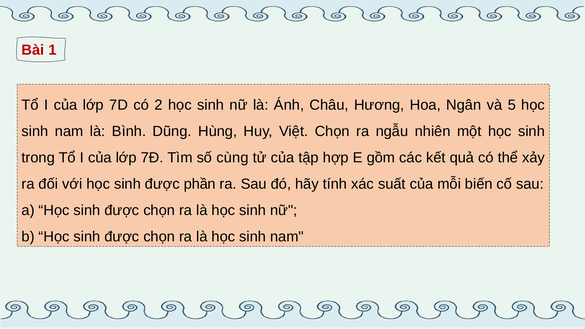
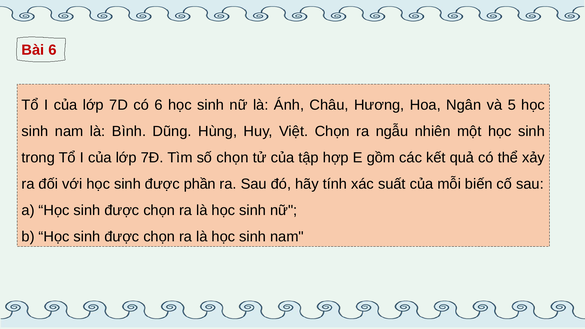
Bài 1: 1 -> 6
có 2: 2 -> 6
số cùng: cùng -> chọn
